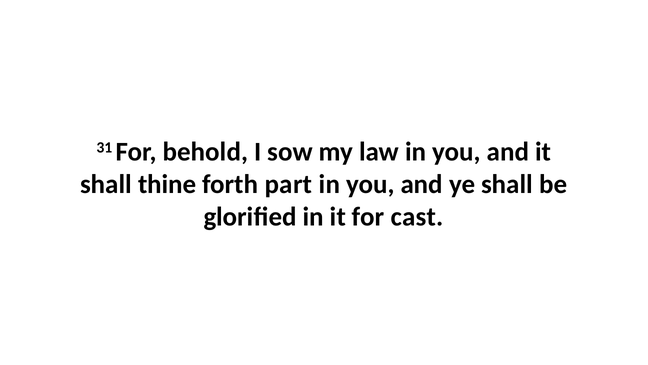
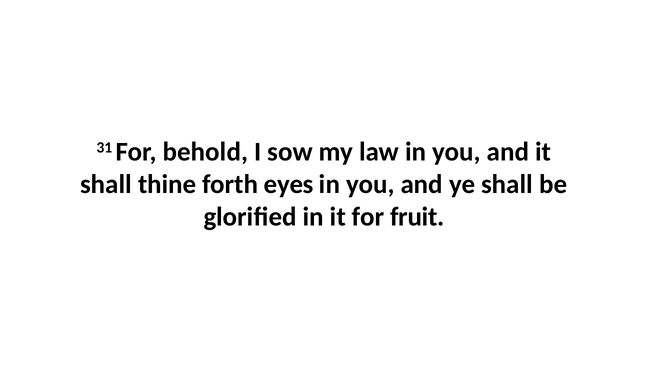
part: part -> eyes
cast: cast -> fruit
